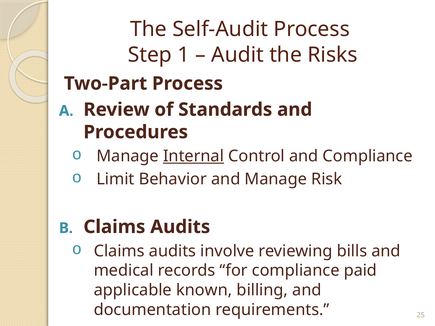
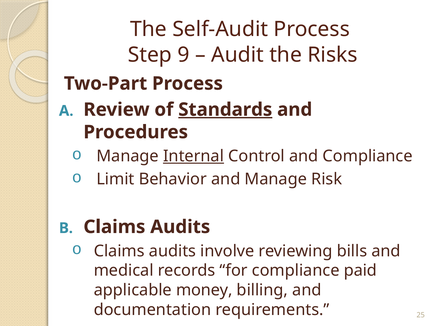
1: 1 -> 9
Standards underline: none -> present
known: known -> money
